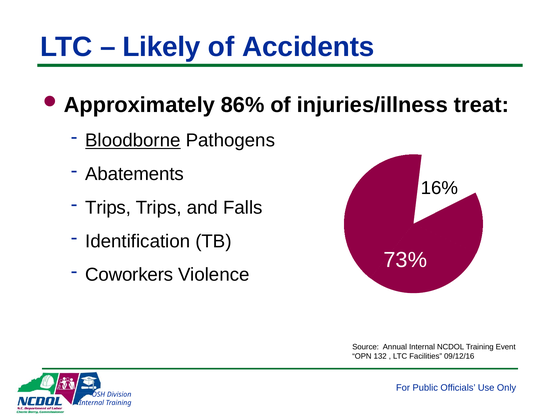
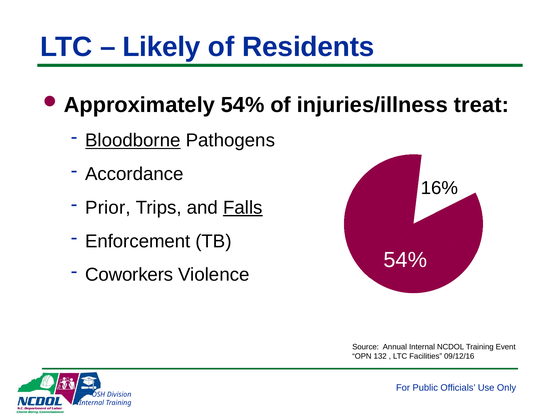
Accidents: Accidents -> Residents
86% at (243, 105): 86% -> 54%
Abatements: Abatements -> Accordance
Trips at (108, 208): Trips -> Prior
Falls underline: none -> present
Identification: Identification -> Enforcement
73% at (405, 260): 73% -> 54%
